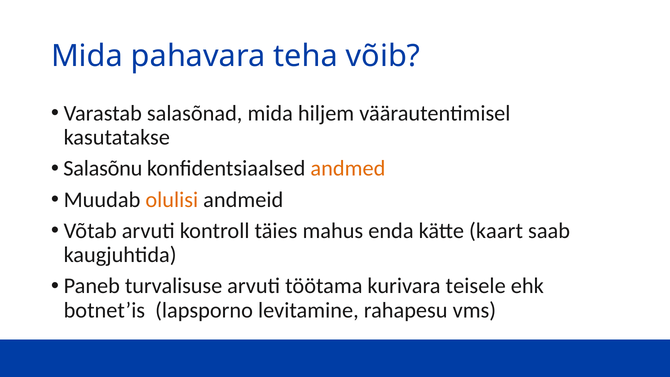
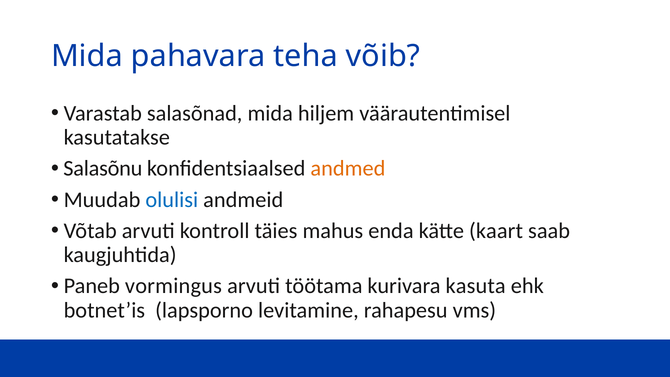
olulisi colour: orange -> blue
turvalisuse: turvalisuse -> vormingus
teisele: teisele -> kasuta
